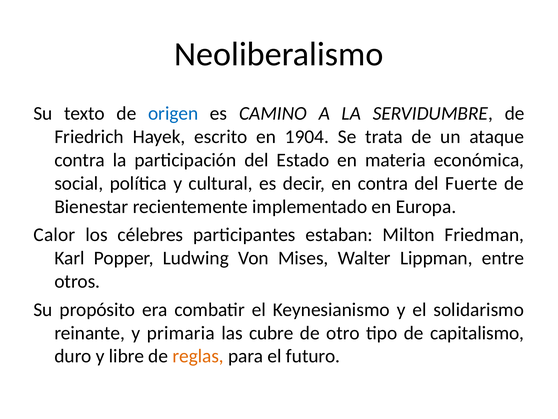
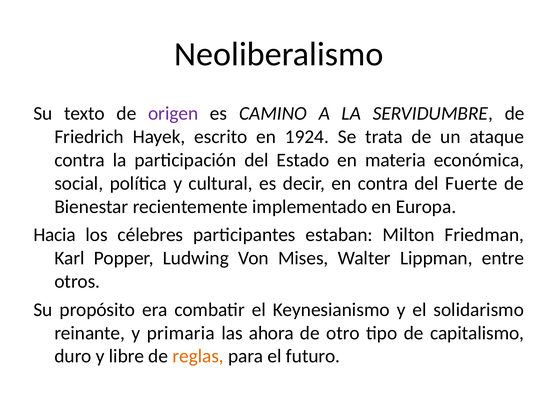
origen colour: blue -> purple
1904: 1904 -> 1924
Calor: Calor -> Hacia
cubre: cubre -> ahora
